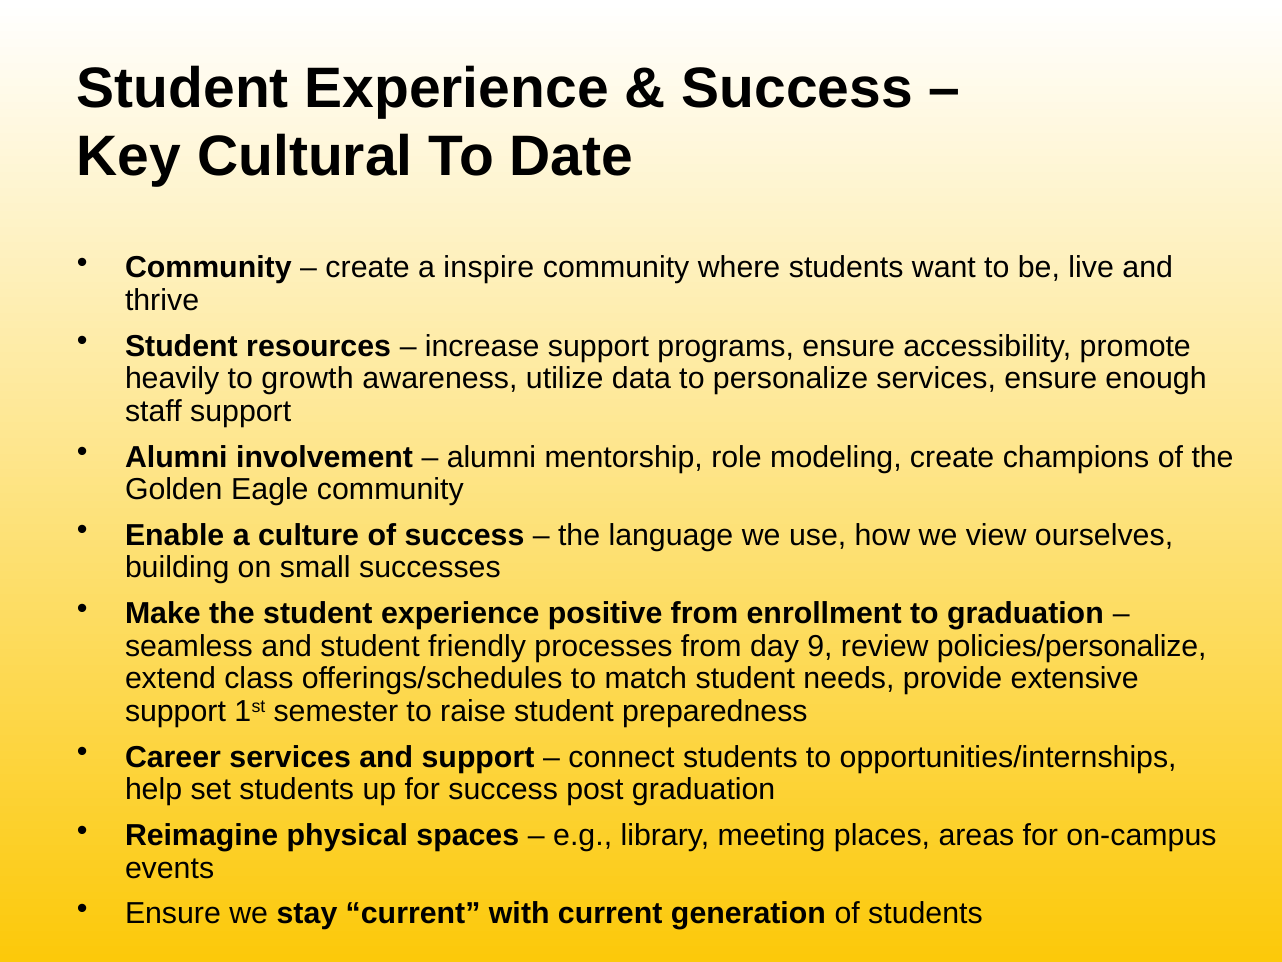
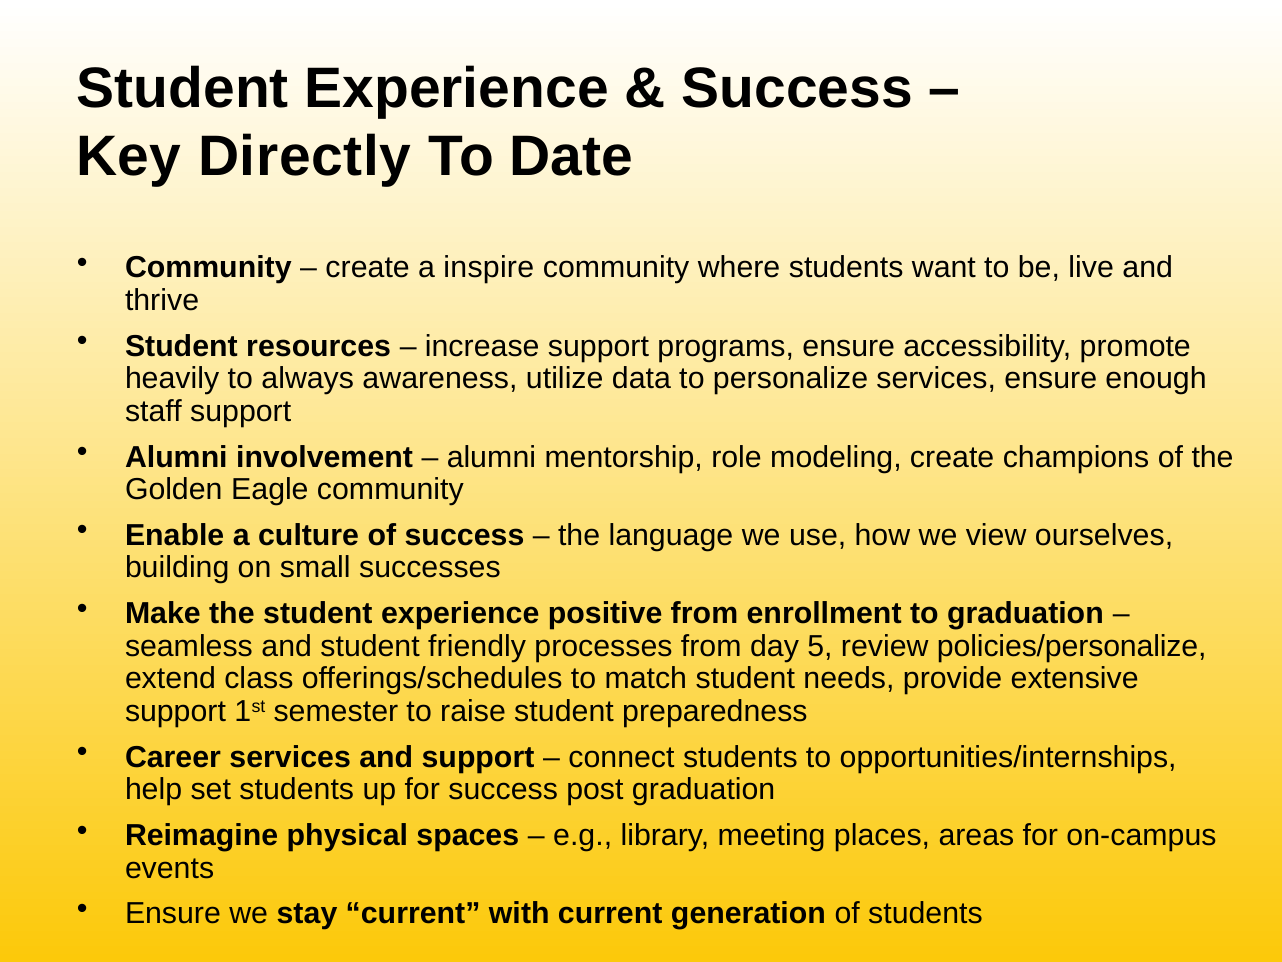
Cultural: Cultural -> Directly
growth: growth -> always
9: 9 -> 5
